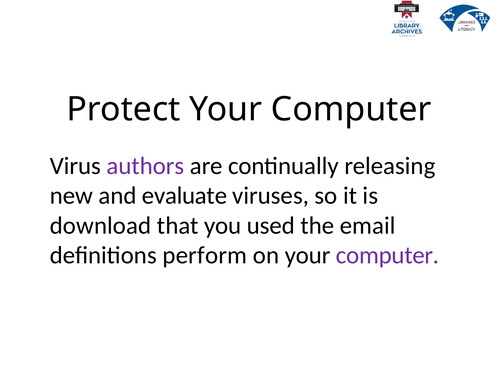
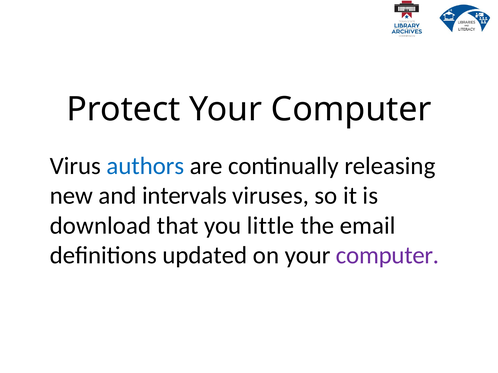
authors colour: purple -> blue
evaluate: evaluate -> intervals
used: used -> little
perform: perform -> updated
